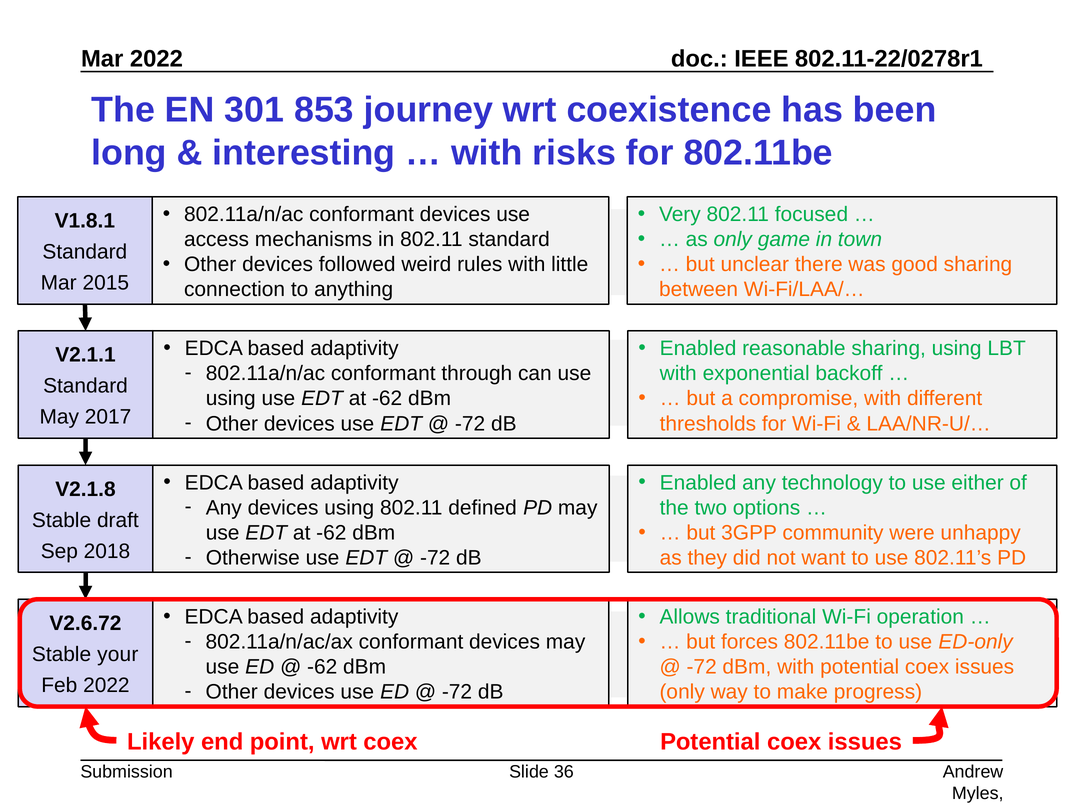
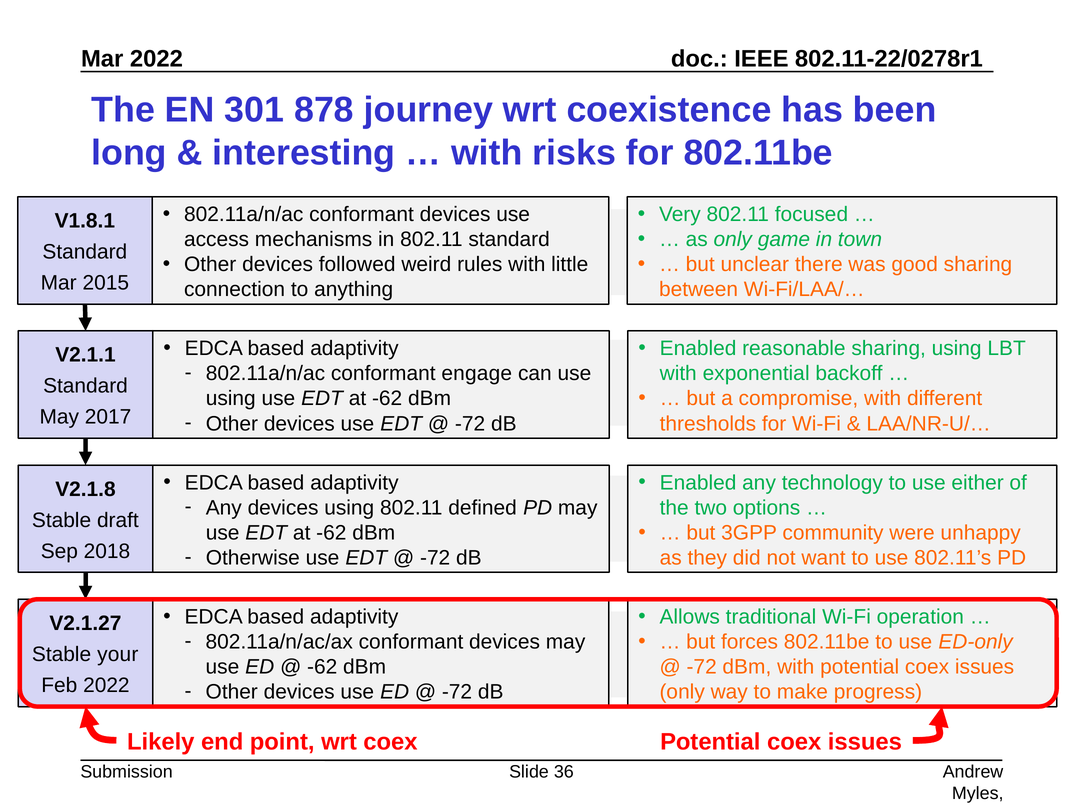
853: 853 -> 878
through: through -> engage
V2.6.72: V2.6.72 -> V2.1.27
